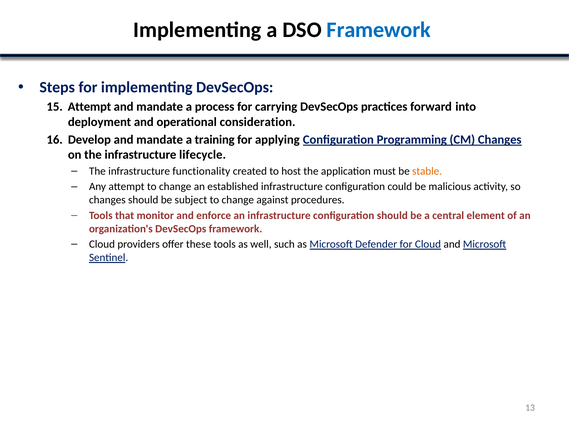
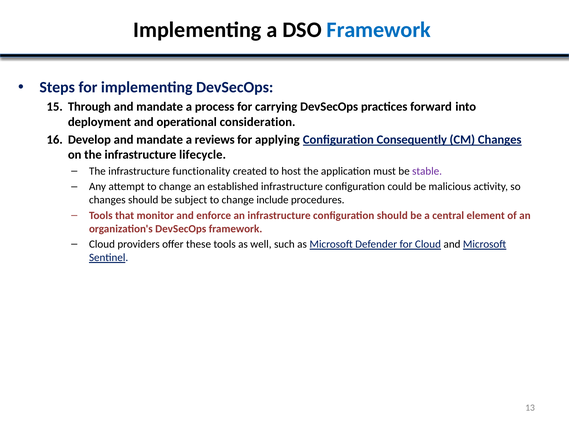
Attempt at (89, 107): Attempt -> Through
training: training -> reviews
Programming: Programming -> Consequently
stable colour: orange -> purple
against: against -> include
